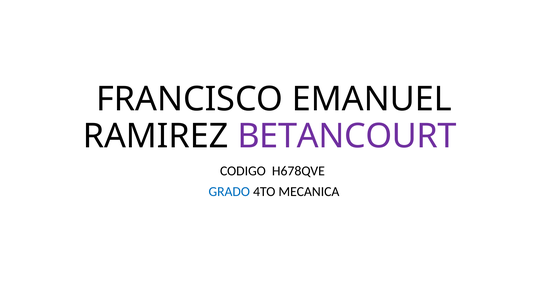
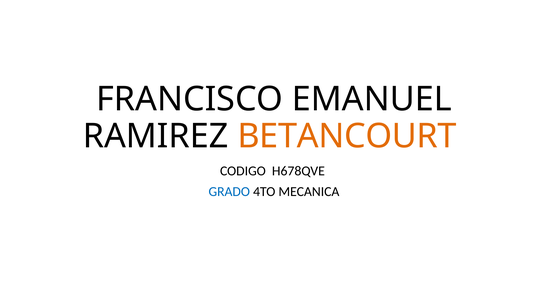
BETANCOURT colour: purple -> orange
